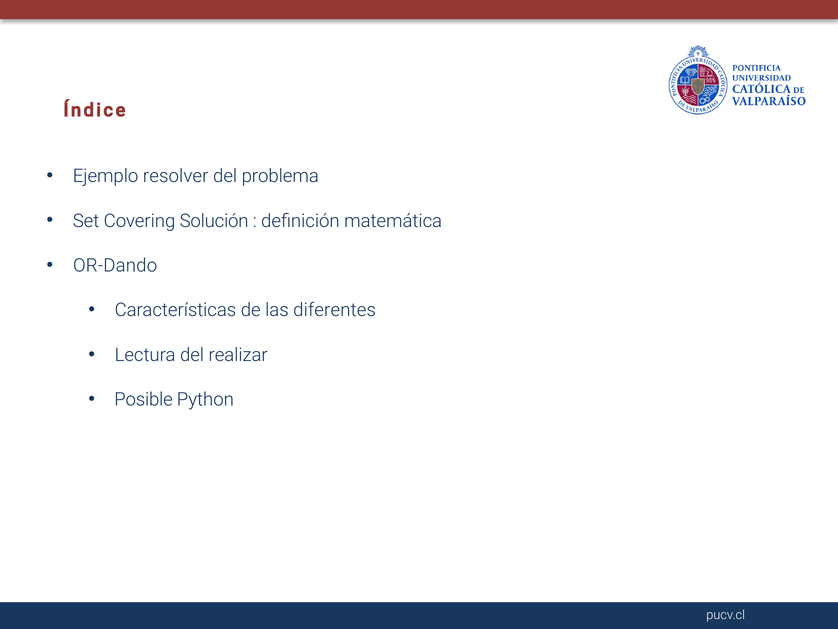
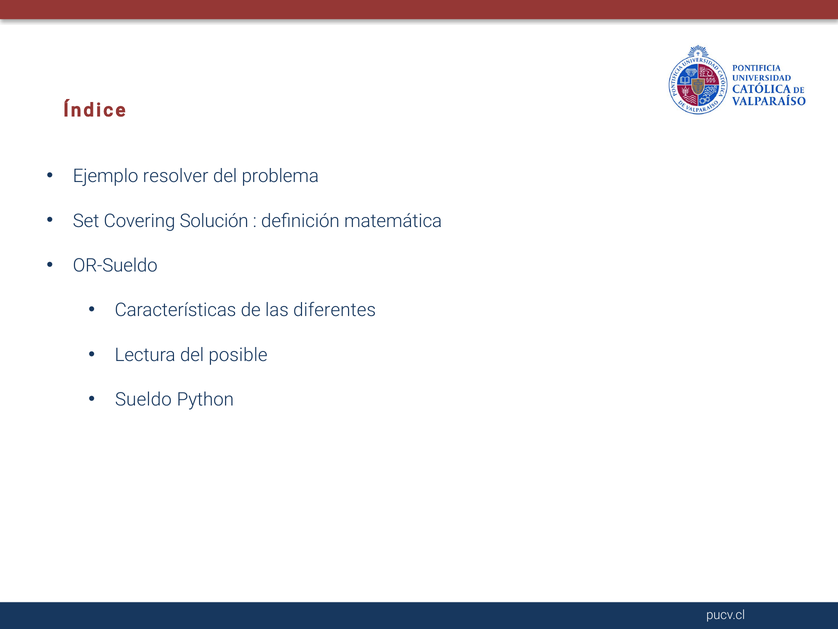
OR-Dando: OR-Dando -> OR-Sueldo
realizar: realizar -> posible
Posible: Posible -> Sueldo
